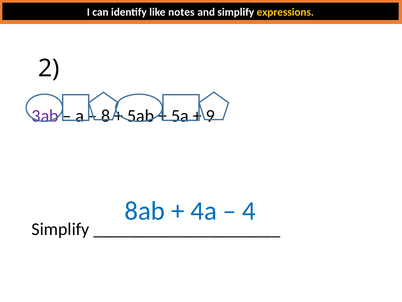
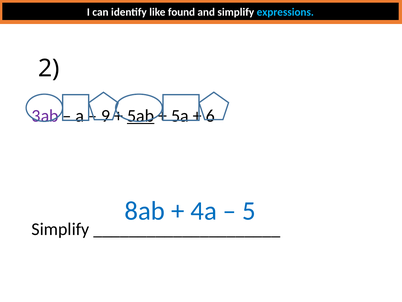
notes: notes -> found
expressions colour: yellow -> light blue
8: 8 -> 9
5ab underline: none -> present
9: 9 -> 6
4: 4 -> 5
